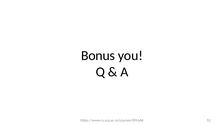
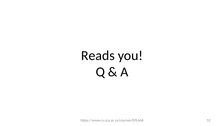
Bonus: Bonus -> Reads
